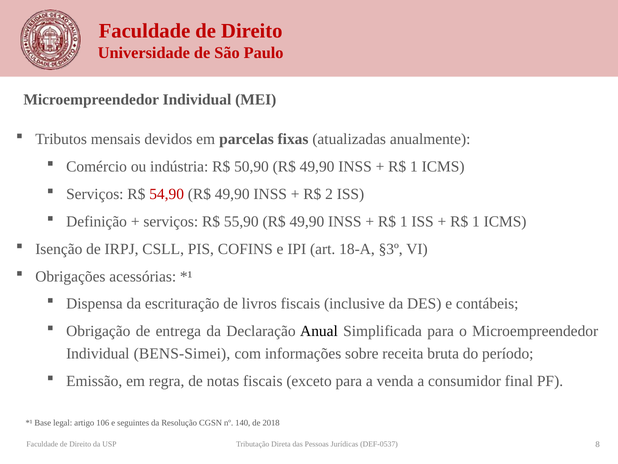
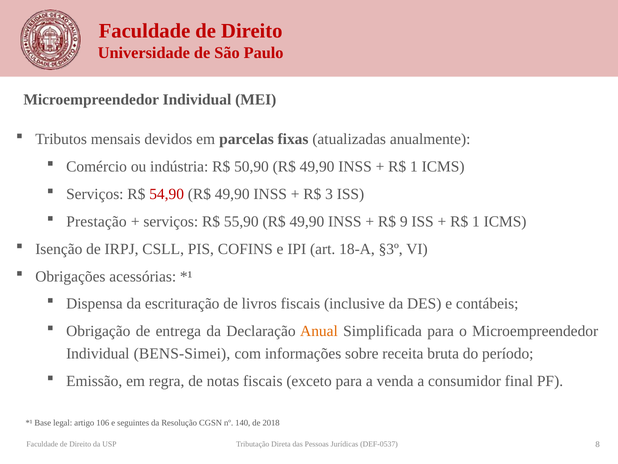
2: 2 -> 3
Definição: Definição -> Prestação
1 at (404, 221): 1 -> 9
Anual colour: black -> orange
